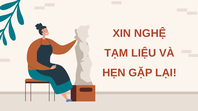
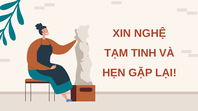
LIỆU: LIỆU -> TINH
